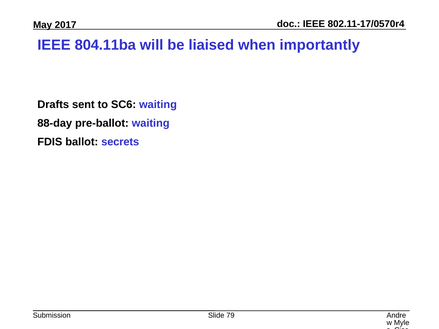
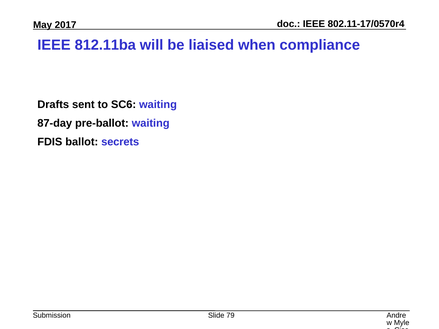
804.11ba: 804.11ba -> 812.11ba
importantly: importantly -> compliance
88-day: 88-day -> 87-day
